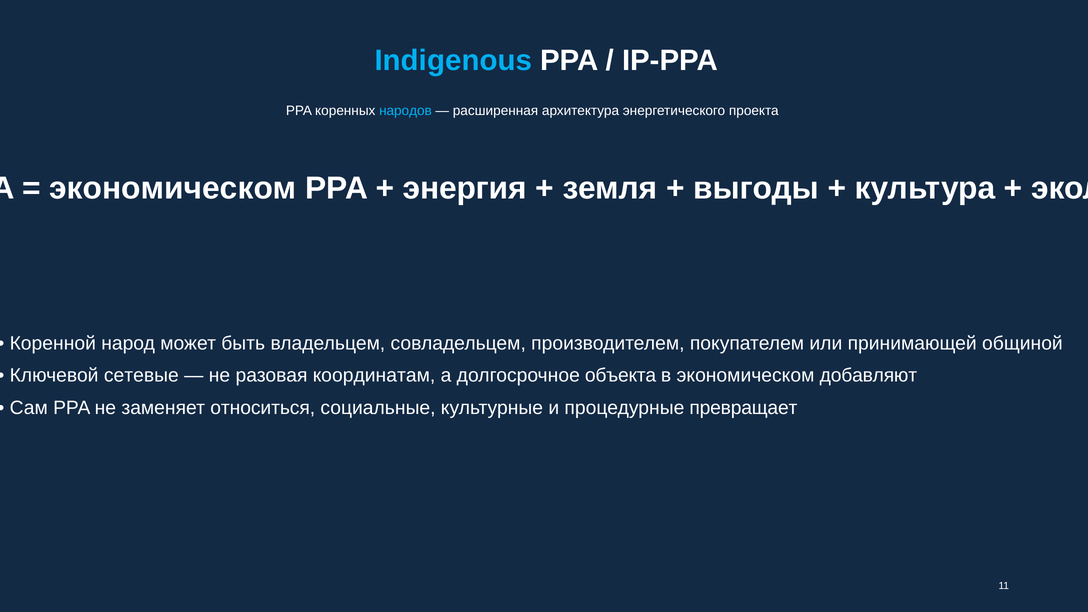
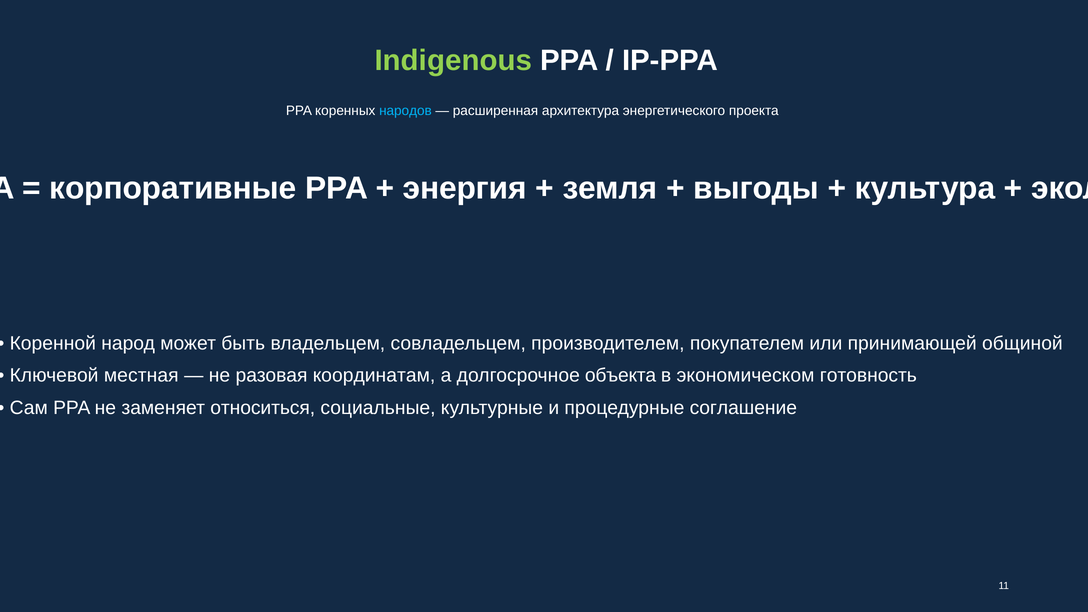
Indigenous colour: light blue -> light green
экономическом at (173, 188): экономическом -> корпоративные
сетевые: сетевые -> местная
добавляют: добавляют -> готовность
превращает: превращает -> соглашение
